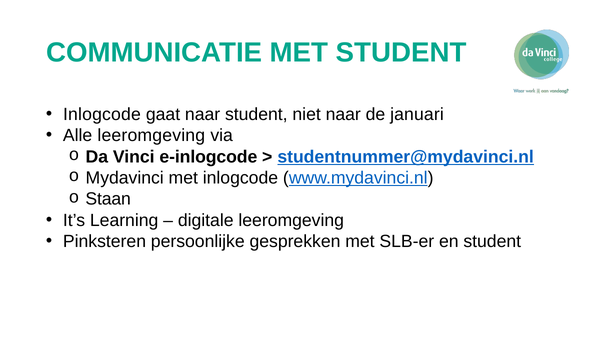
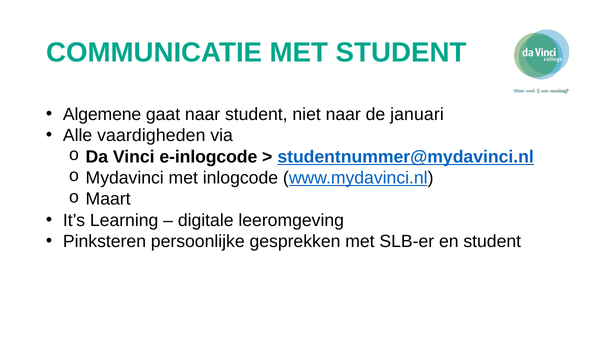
Inlogcode at (102, 114): Inlogcode -> Algemene
Alle leeromgeving: leeromgeving -> vaardigheden
Staan: Staan -> Maart
